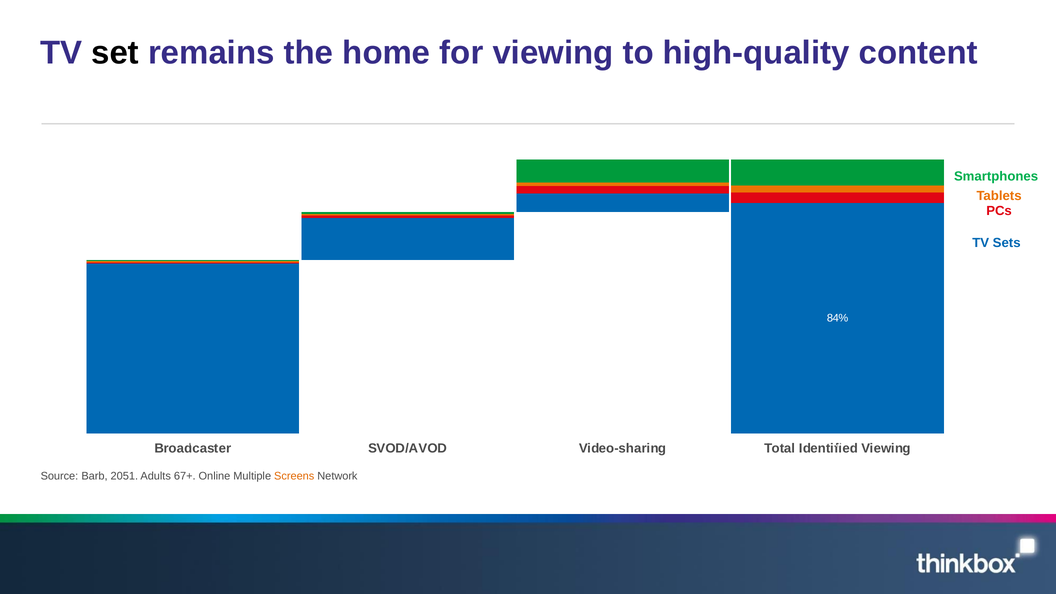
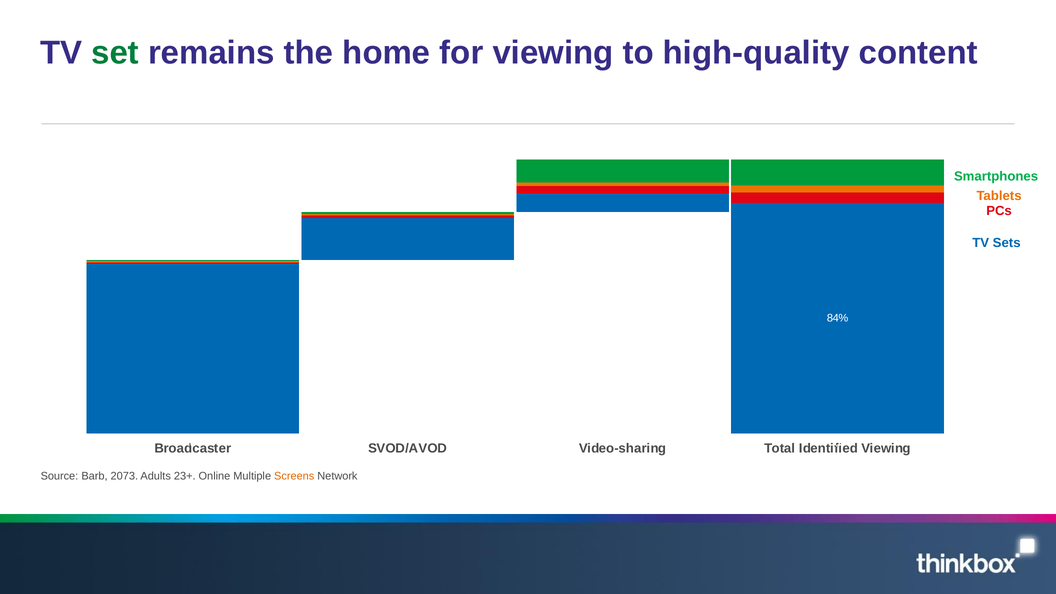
set colour: black -> green
2051: 2051 -> 2073
67+: 67+ -> 23+
